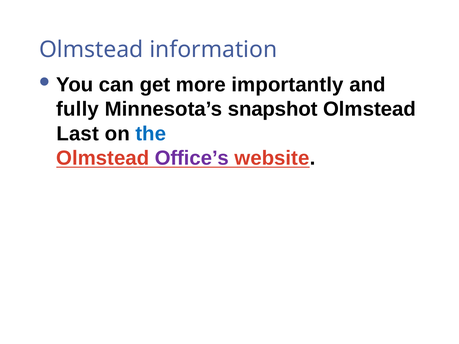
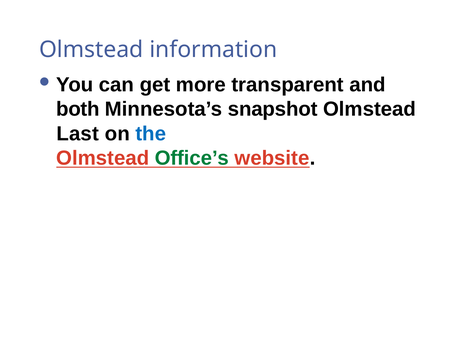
importantly: importantly -> transparent
fully: fully -> both
Office’s colour: purple -> green
